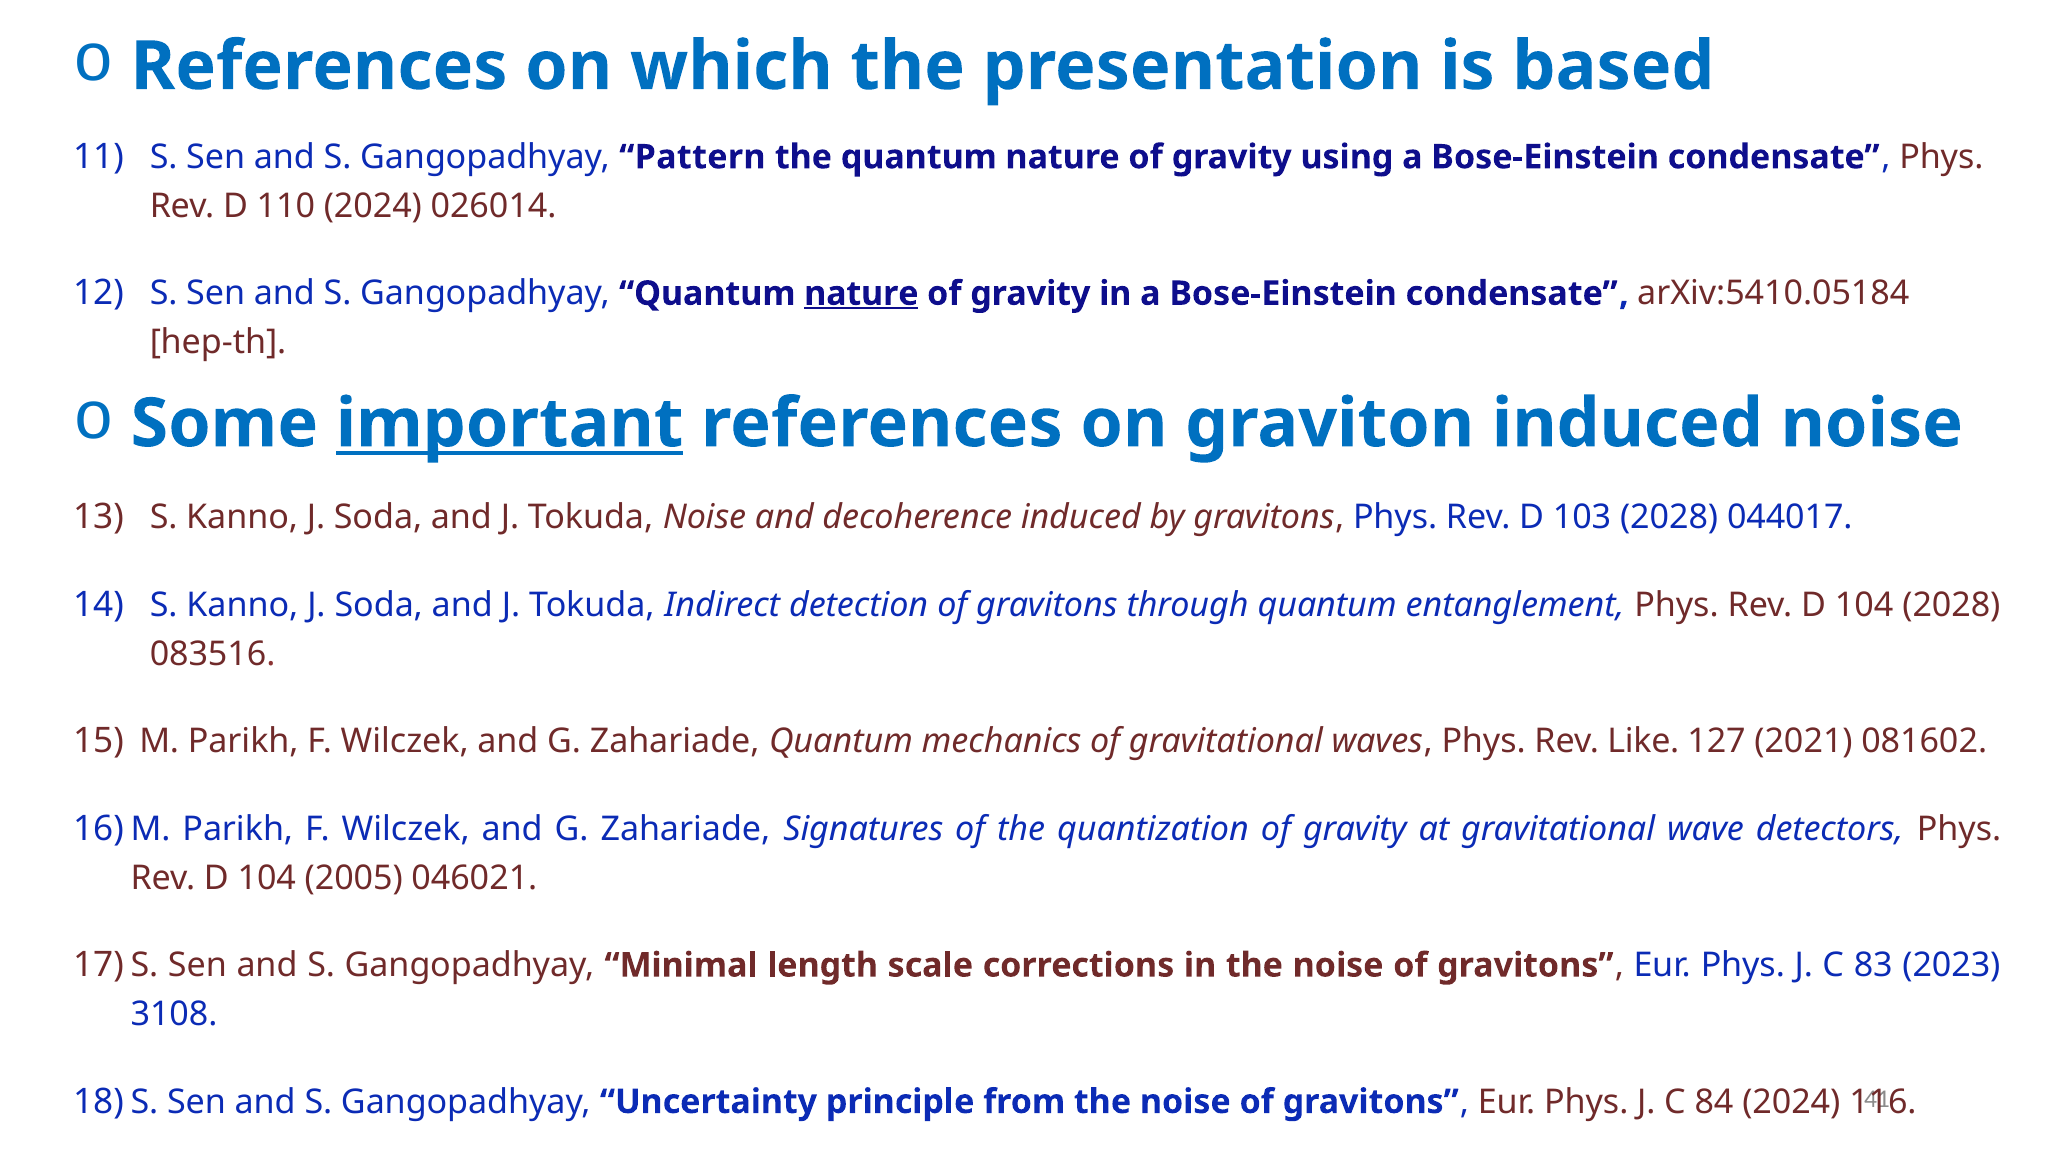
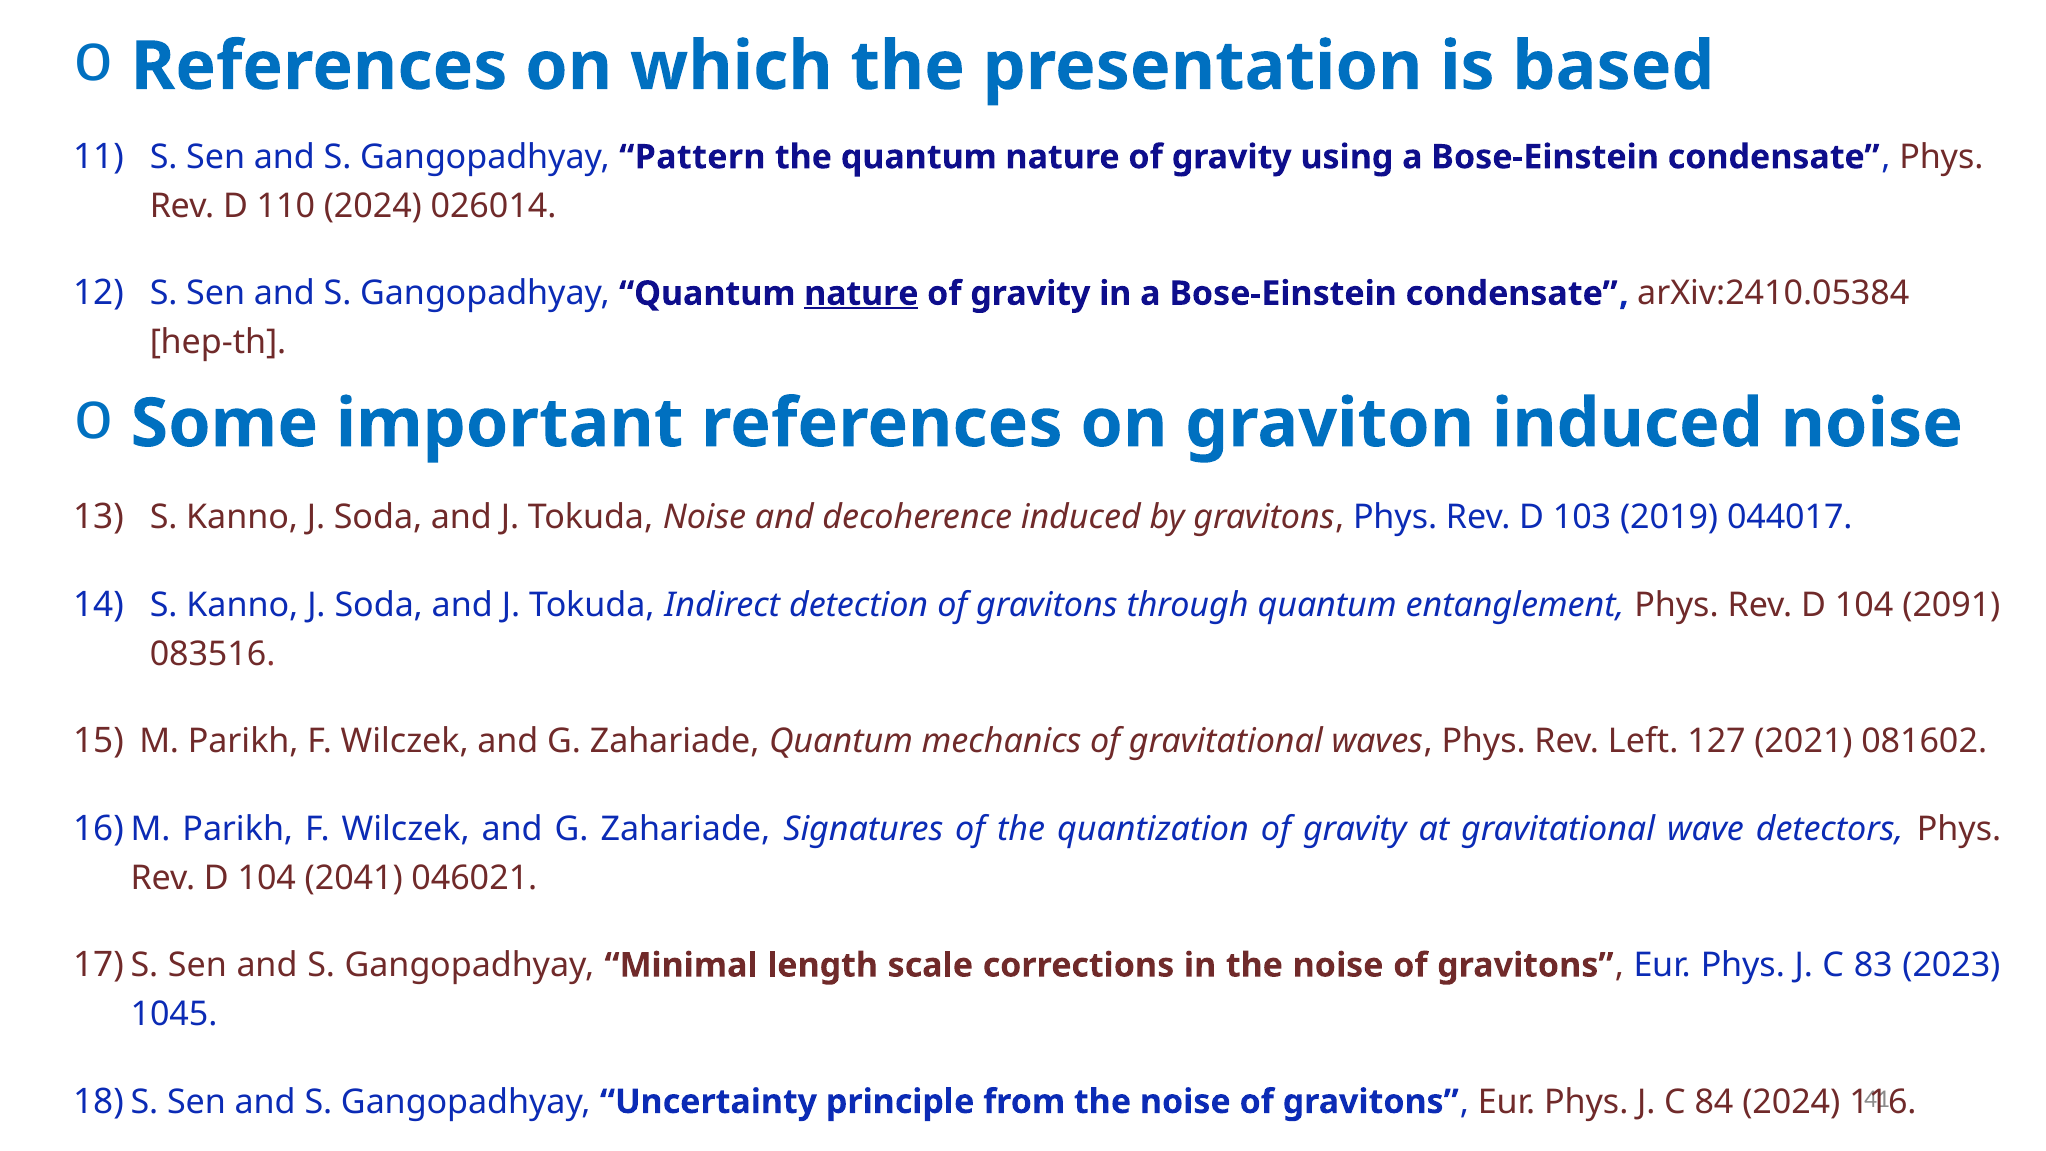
arXiv:5410.05184: arXiv:5410.05184 -> arXiv:2410.05384
important underline: present -> none
103 2028: 2028 -> 2019
104 2028: 2028 -> 2091
Like: Like -> Left
2005: 2005 -> 2041
3108: 3108 -> 1045
